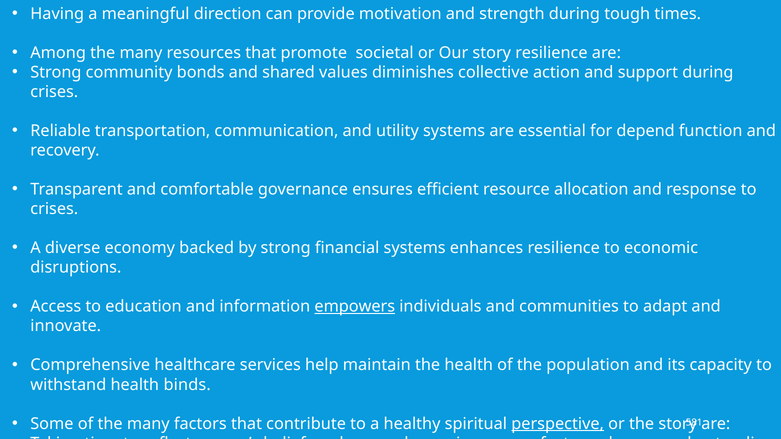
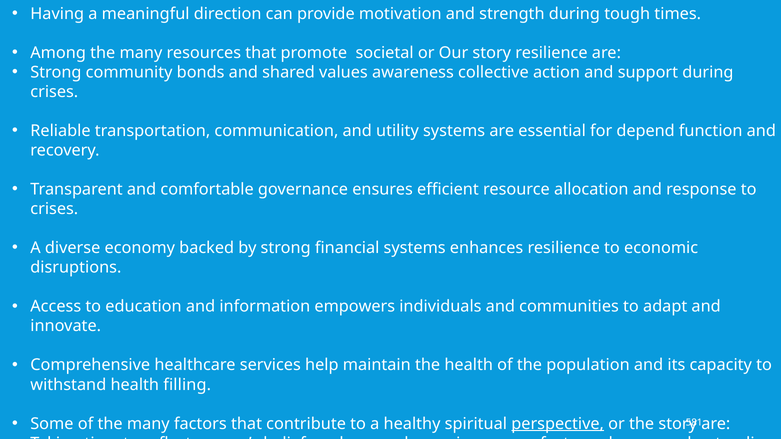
diminishes: diminishes -> awareness
empowers underline: present -> none
binds: binds -> filling
